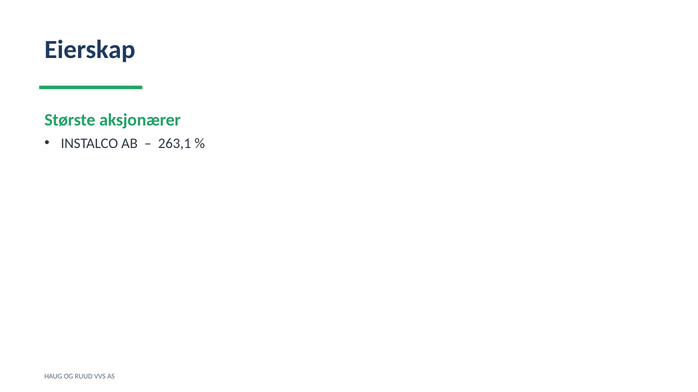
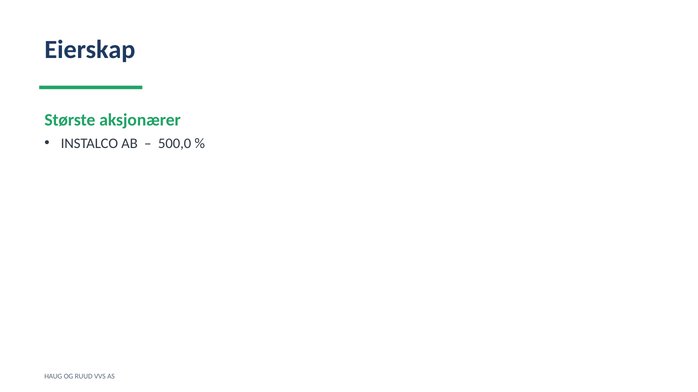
263,1: 263,1 -> 500,0
